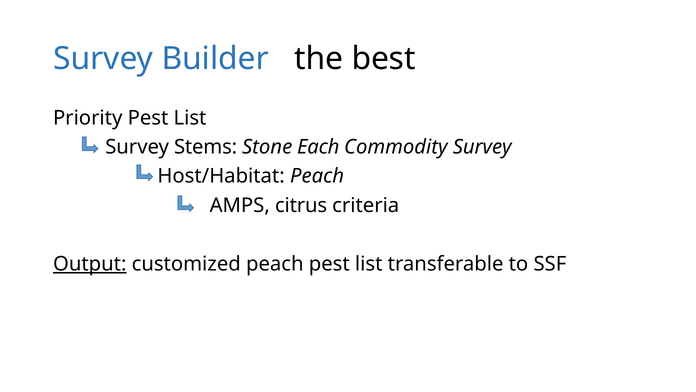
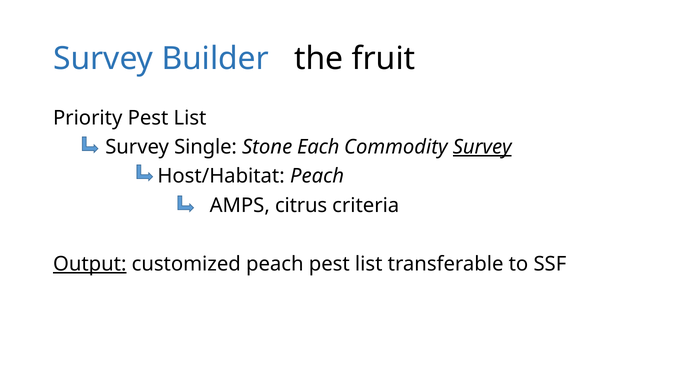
best: best -> fruit
Stems: Stems -> Single
Survey at (482, 147) underline: none -> present
